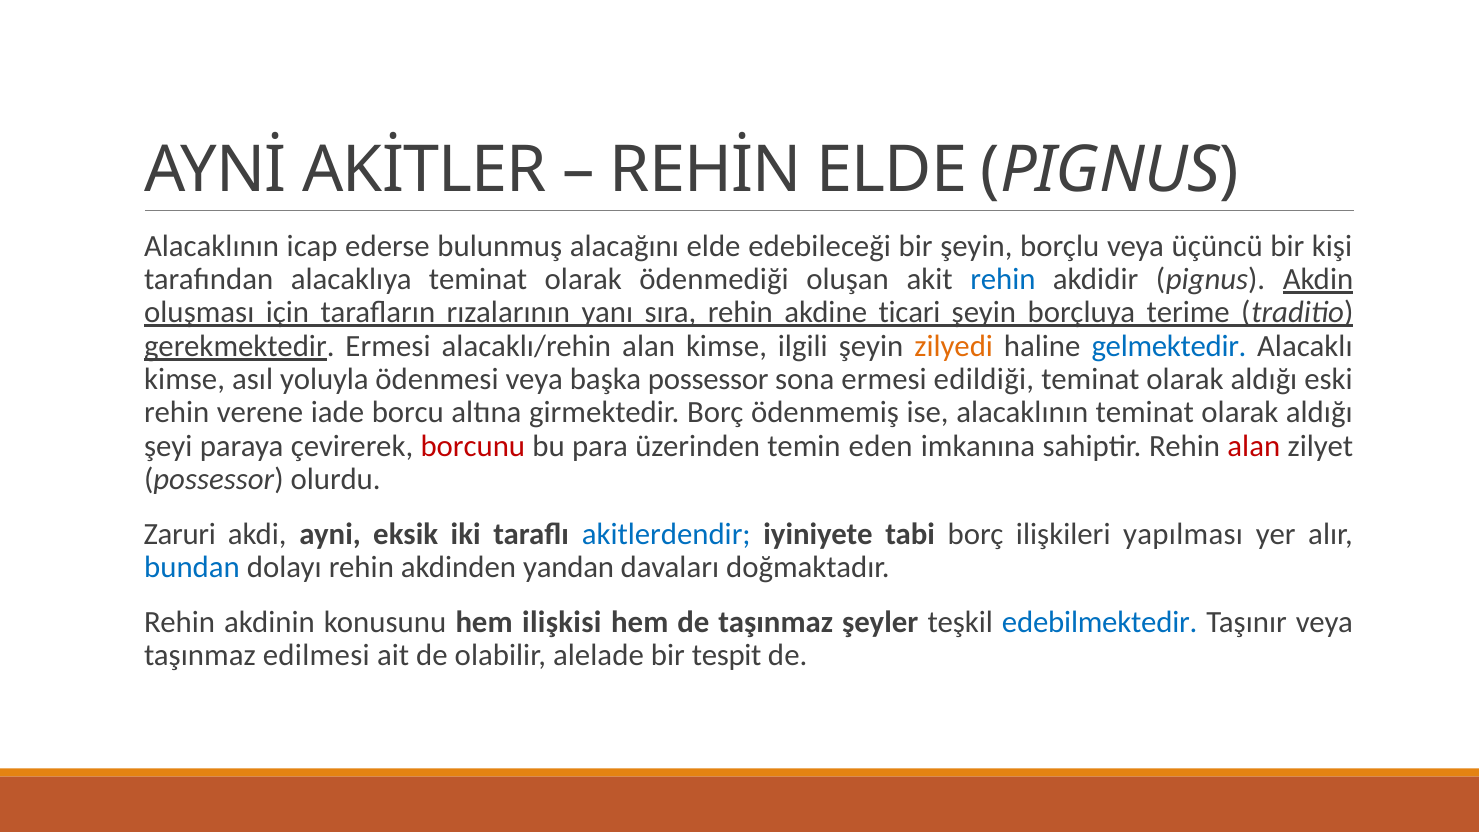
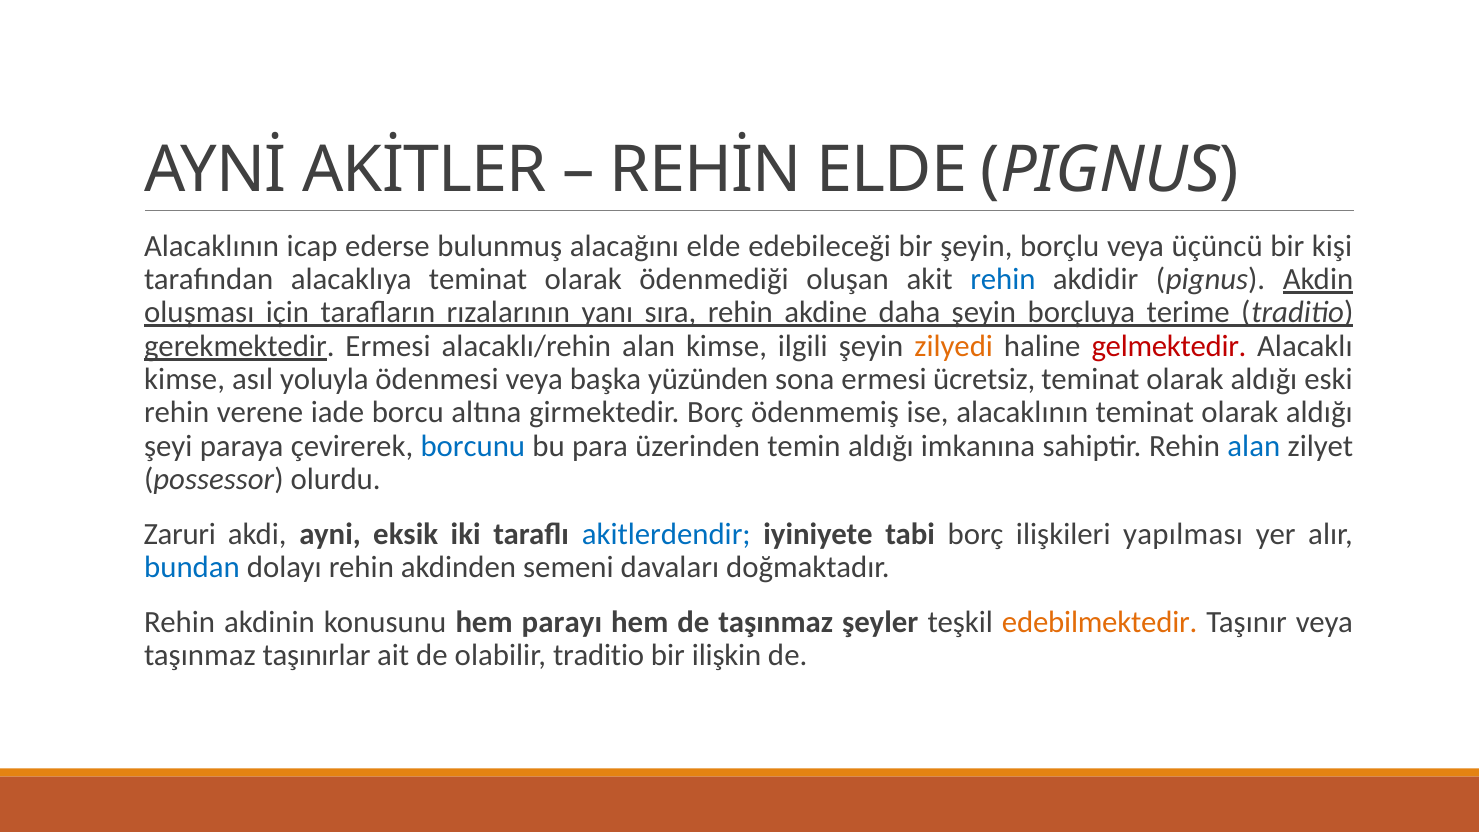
ticari: ticari -> daha
gelmektedir colour: blue -> red
başka possessor: possessor -> yüzünden
edildiği: edildiği -> ücretsiz
borcunu colour: red -> blue
temin eden: eden -> aldığı
alan at (1254, 446) colour: red -> blue
yandan: yandan -> semeni
ilişkisi: ilişkisi -> parayı
edebilmektedir colour: blue -> orange
edilmesi: edilmesi -> taşınırlar
olabilir alelade: alelade -> traditio
tespit: tespit -> ilişkin
